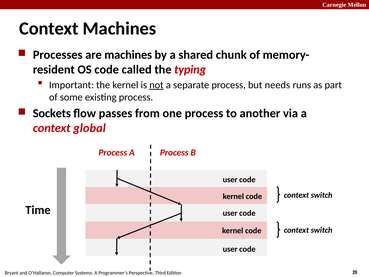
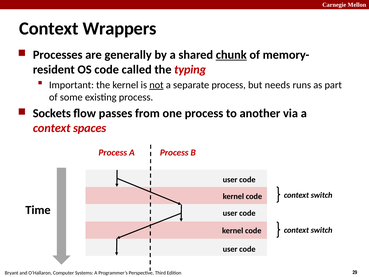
Context Machines: Machines -> Wrappers
are machines: machines -> generally
chunk underline: none -> present
global: global -> spaces
